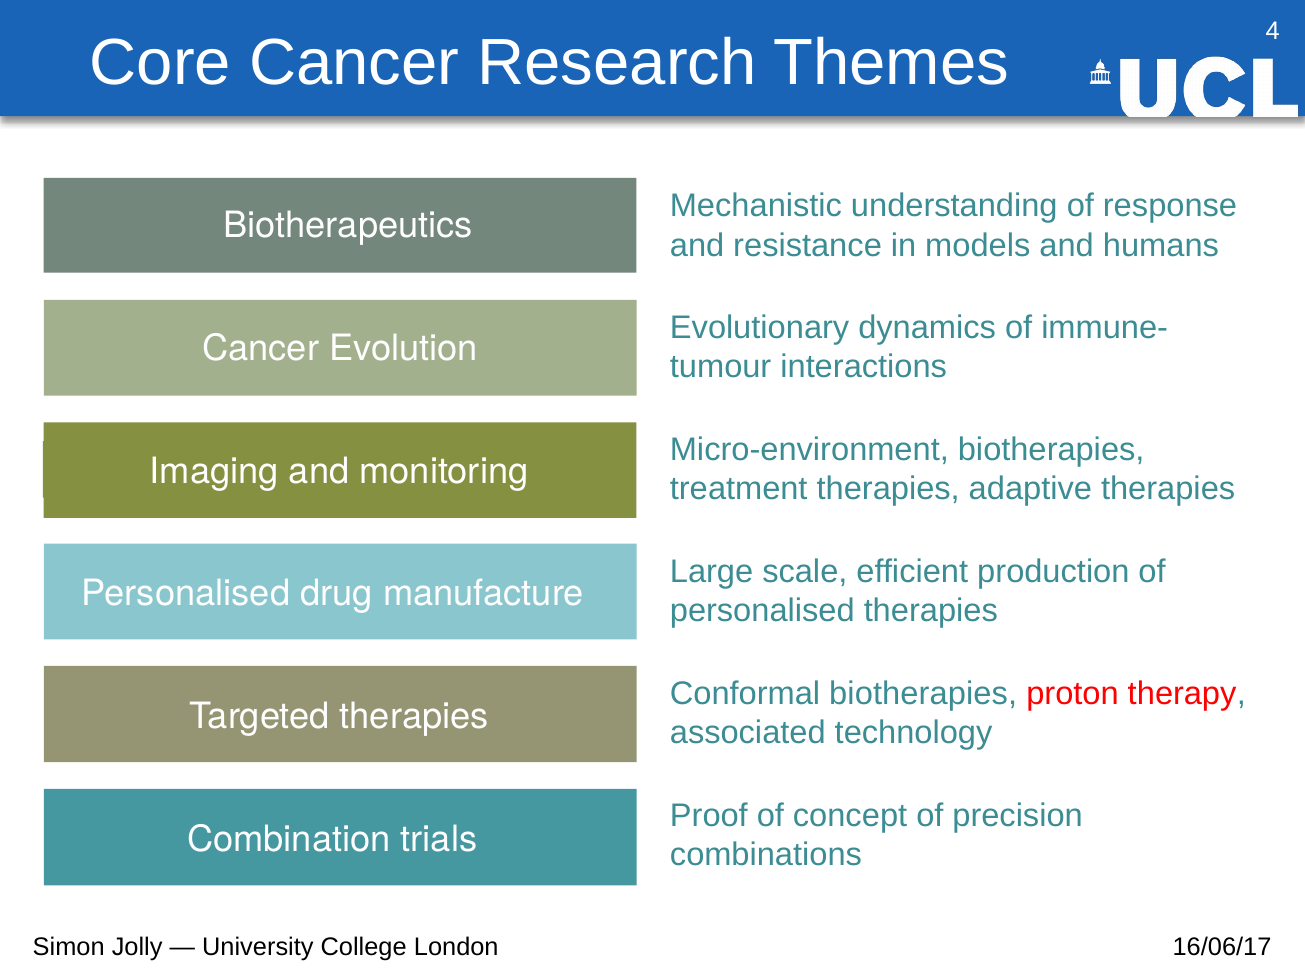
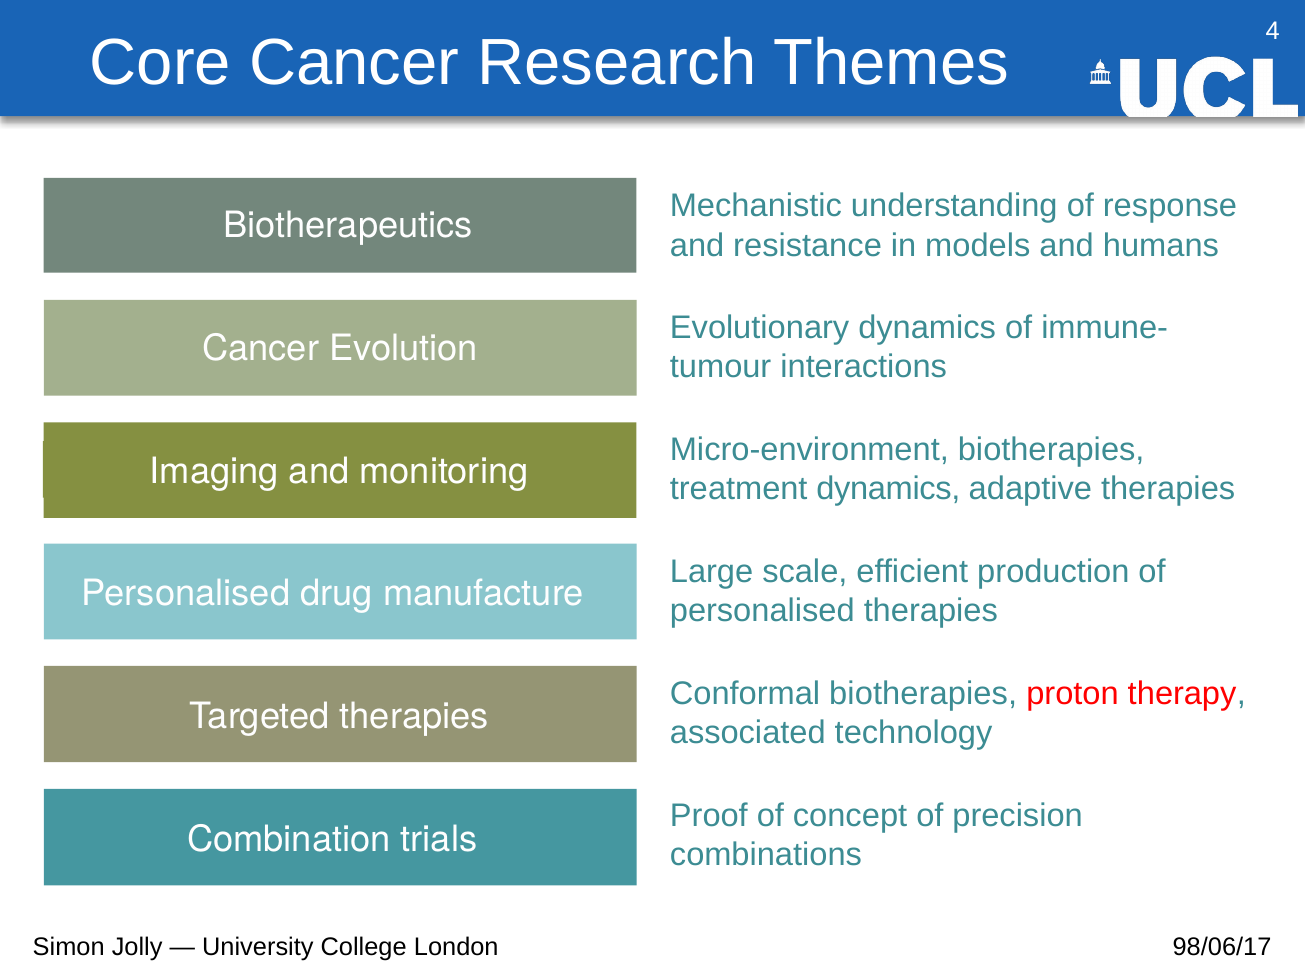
treatment therapies: therapies -> dynamics
16/06/17: 16/06/17 -> 98/06/17
